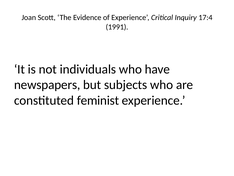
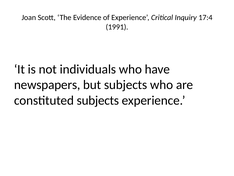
constituted feminist: feminist -> subjects
